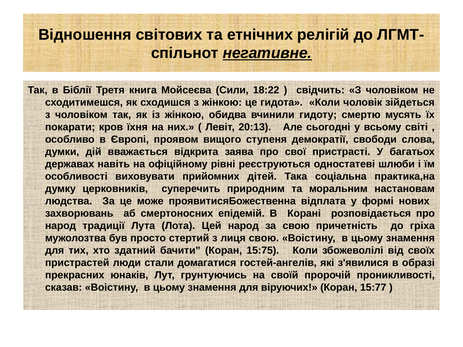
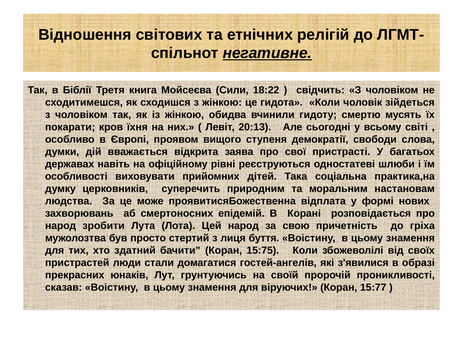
традиції: традиції -> зробити
лиця свою: свою -> буття
